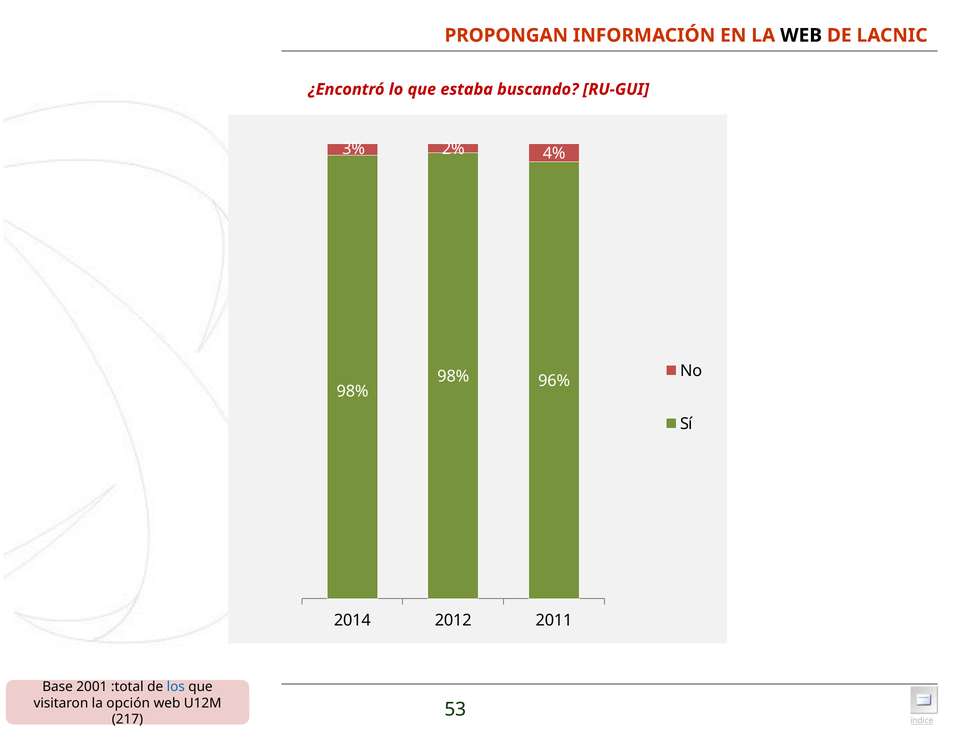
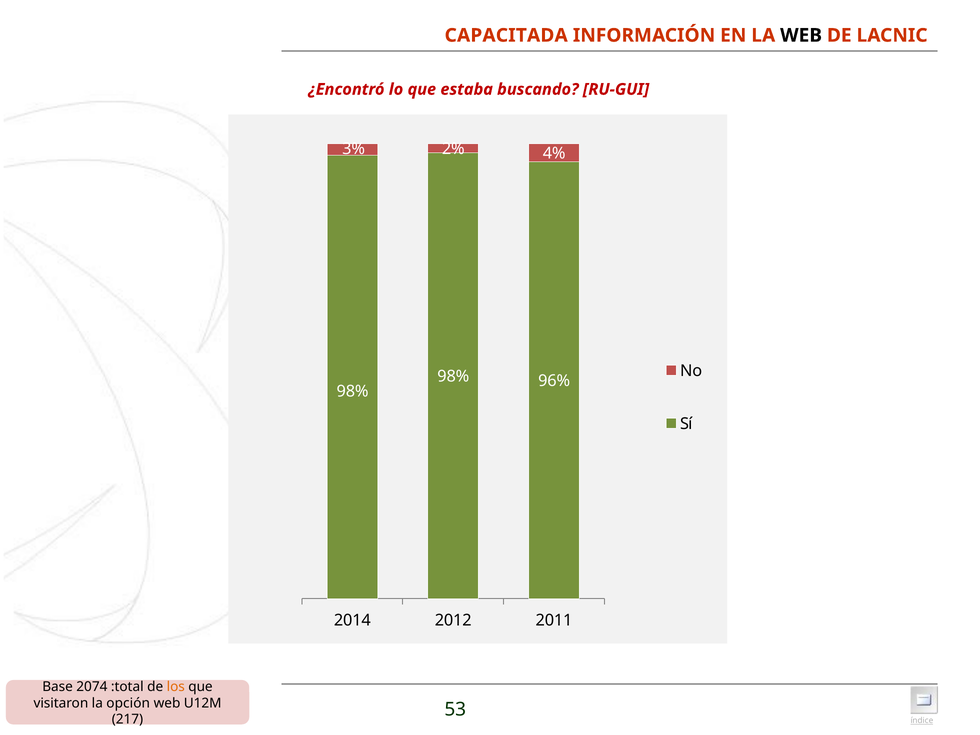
PROPONGAN: PROPONGAN -> CAPACITADA
2001: 2001 -> 2074
los colour: blue -> orange
